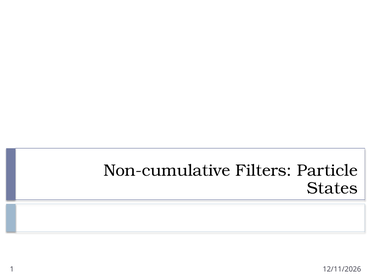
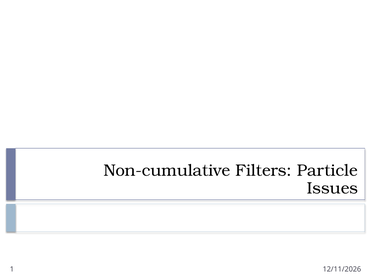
States: States -> Issues
